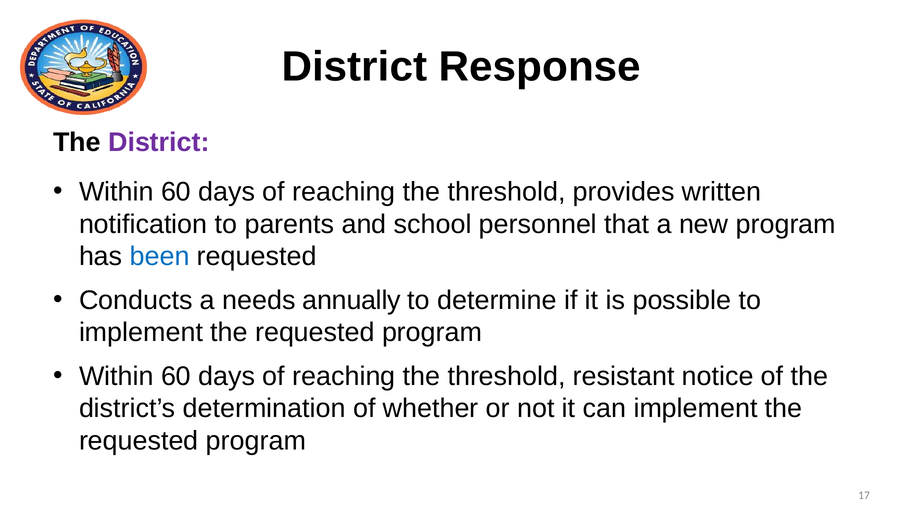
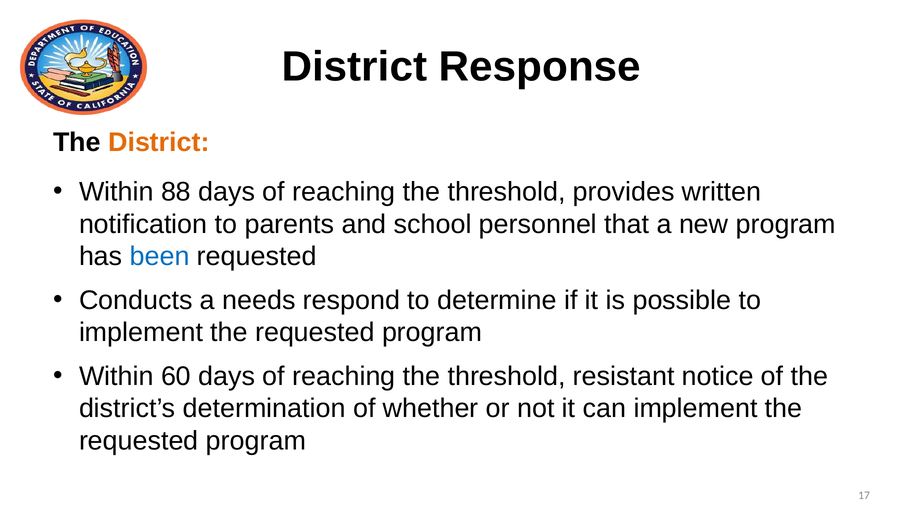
District at (159, 143) colour: purple -> orange
60 at (176, 192): 60 -> 88
annually: annually -> respond
